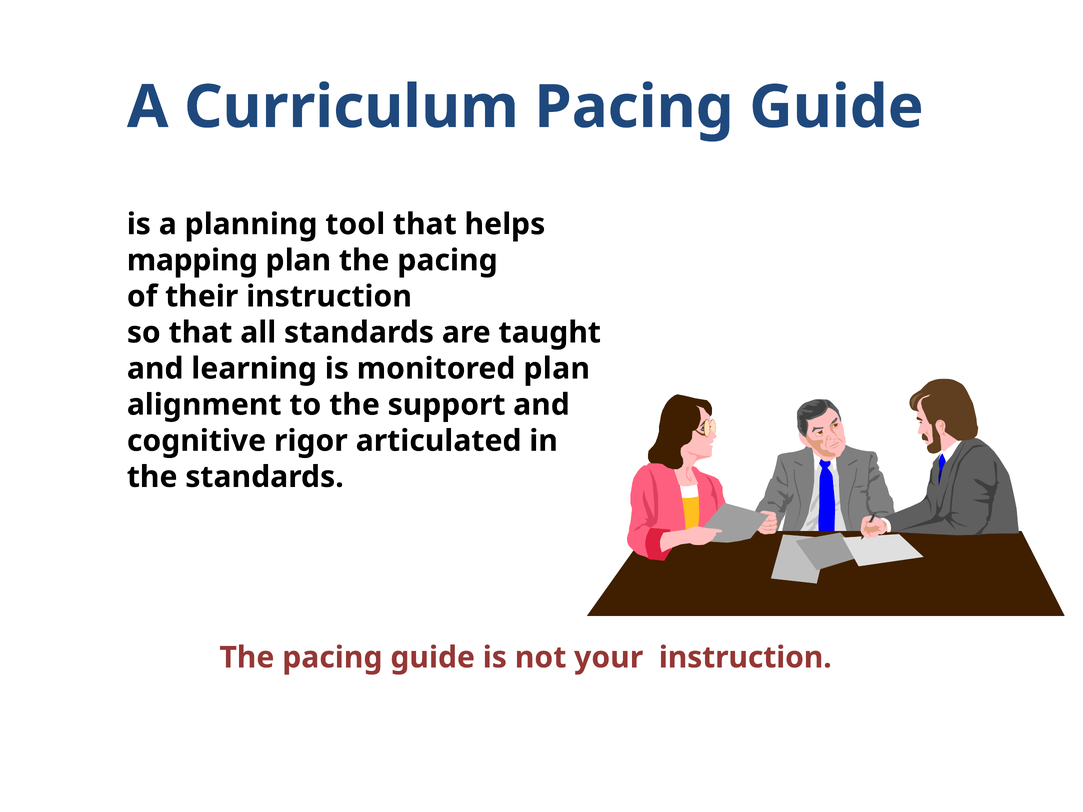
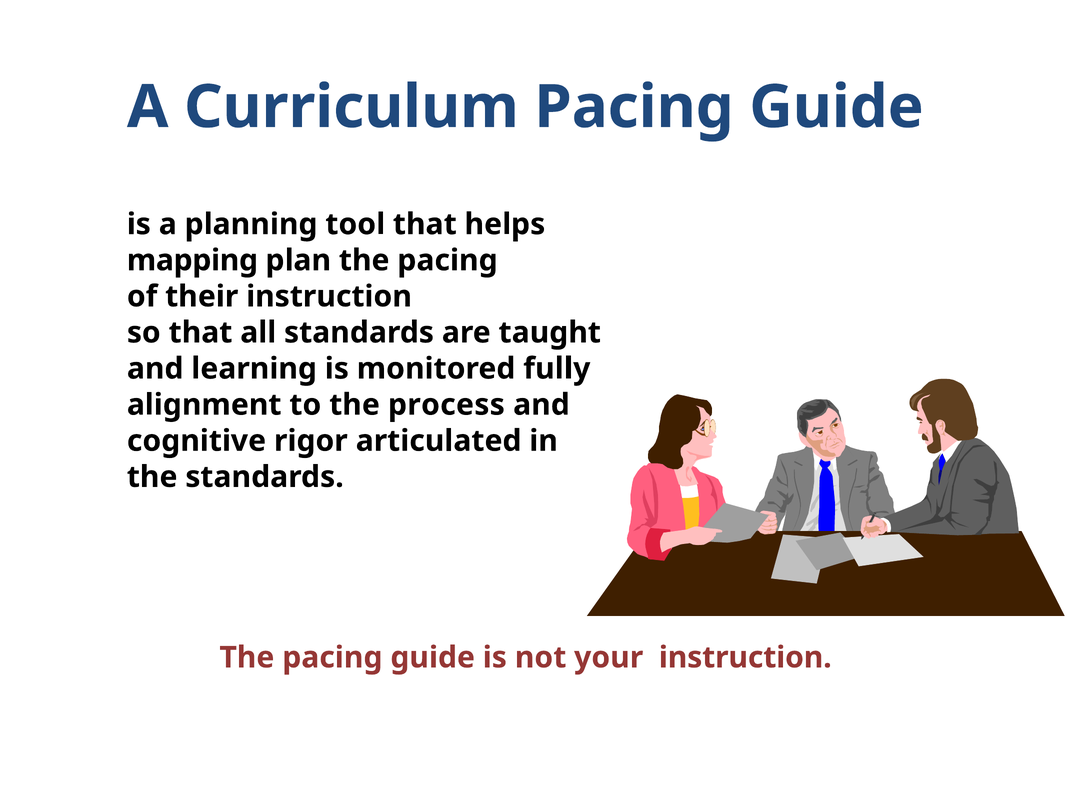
monitored plan: plan -> fully
support: support -> process
